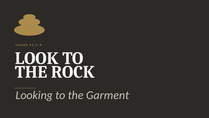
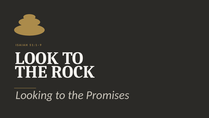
Garment: Garment -> Promises
